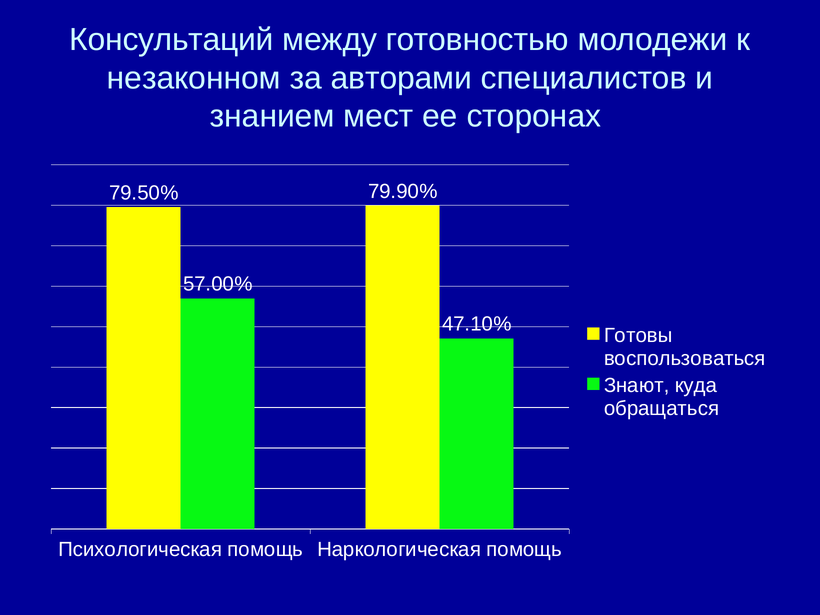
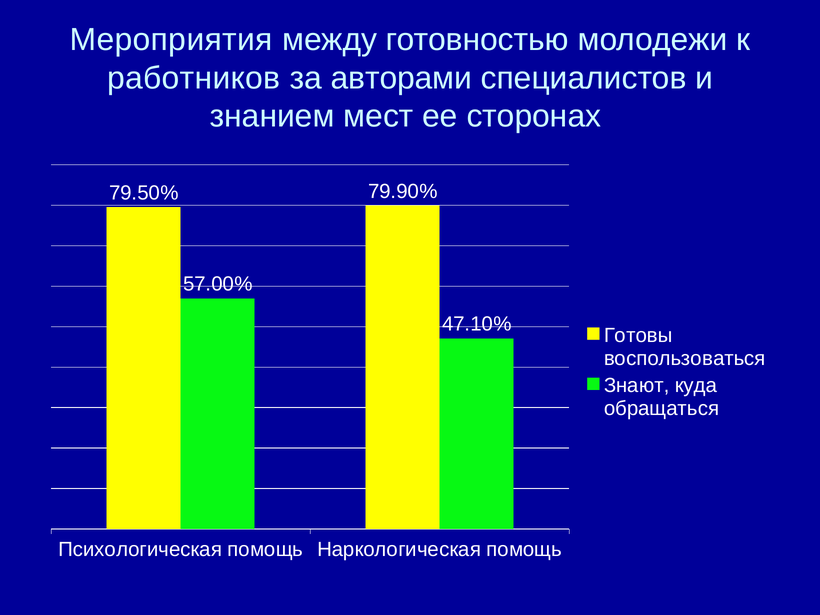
Консультаций: Консультаций -> Мероприятия
незаконном: незаконном -> работников
